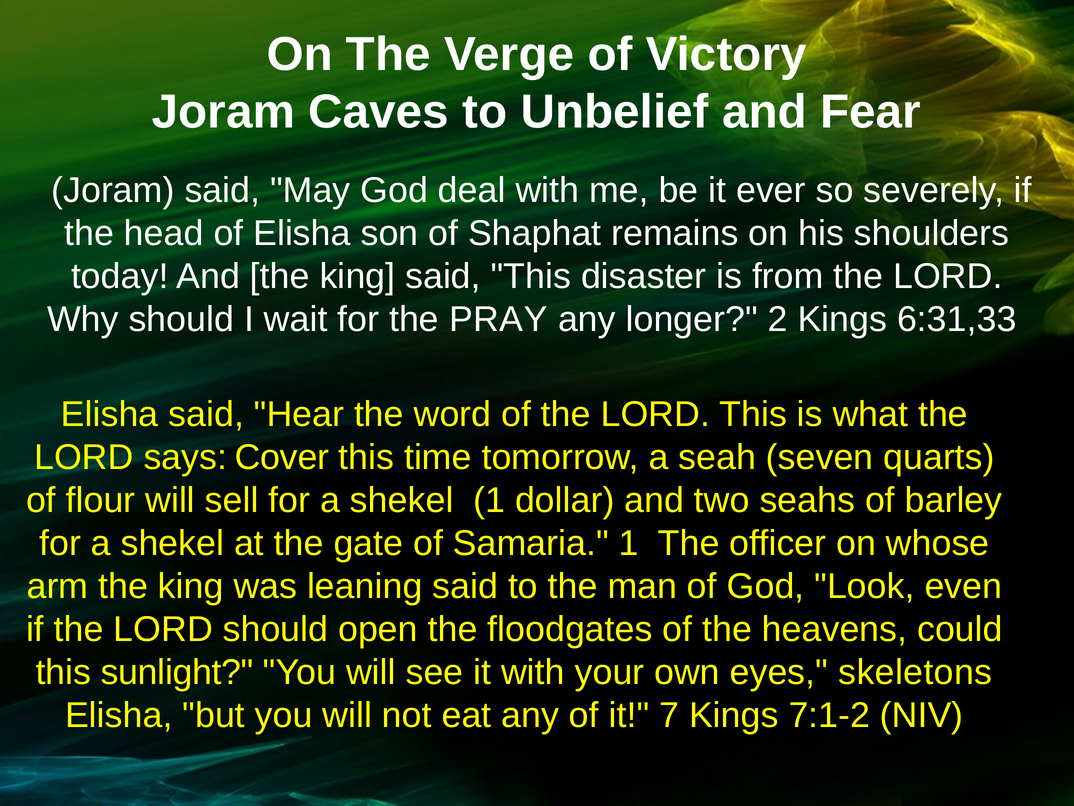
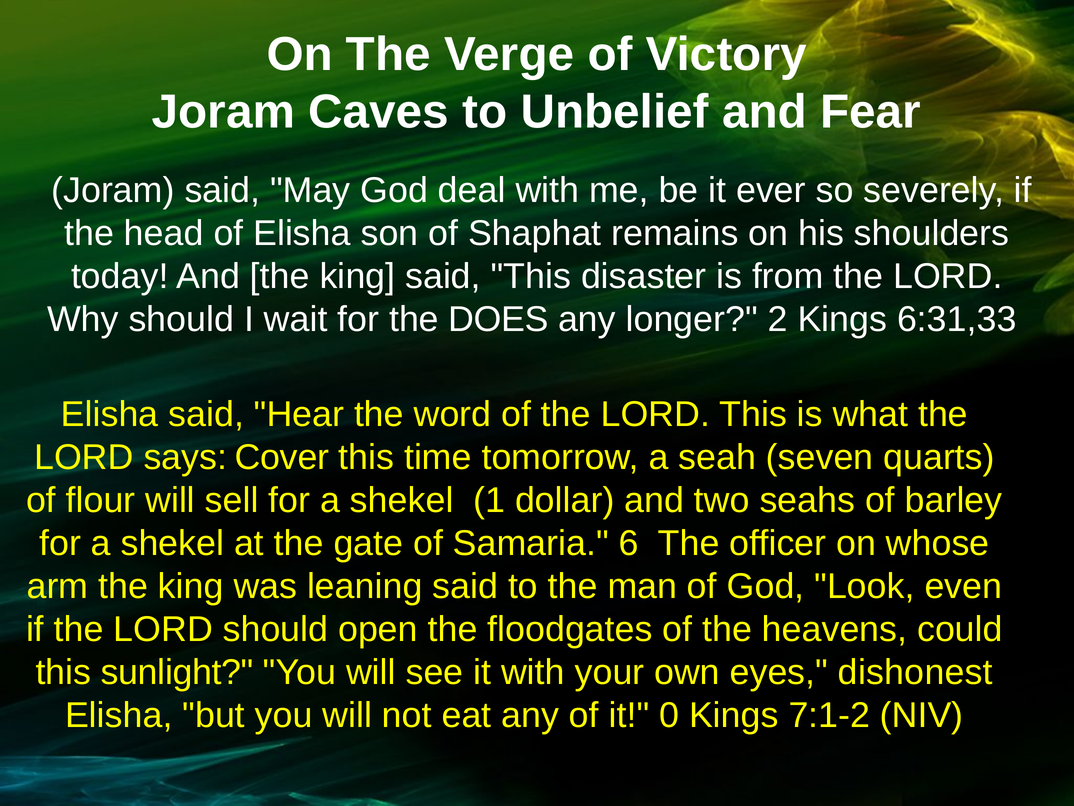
PRAY: PRAY -> DOES
Samaria 1: 1 -> 6
skeletons: skeletons -> dishonest
7: 7 -> 0
